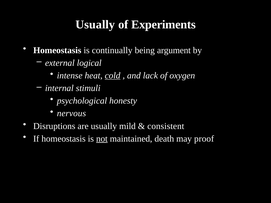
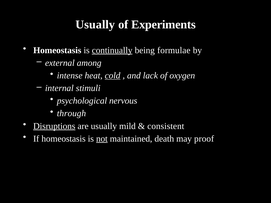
continually underline: none -> present
argument: argument -> formulae
logical: logical -> among
honesty: honesty -> nervous
nervous: nervous -> through
Disruptions underline: none -> present
